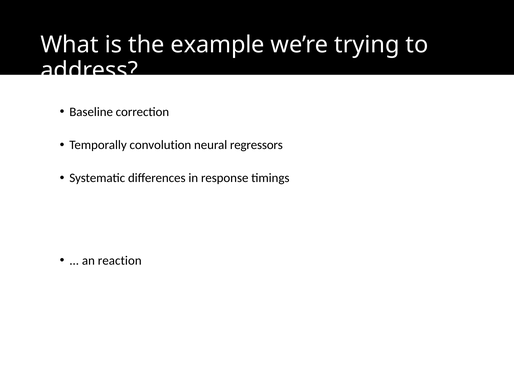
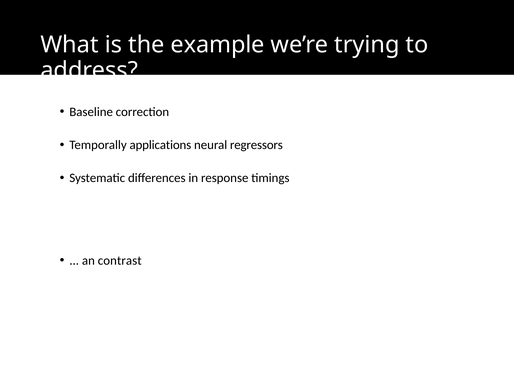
convolution: convolution -> applications
reaction: reaction -> contrast
